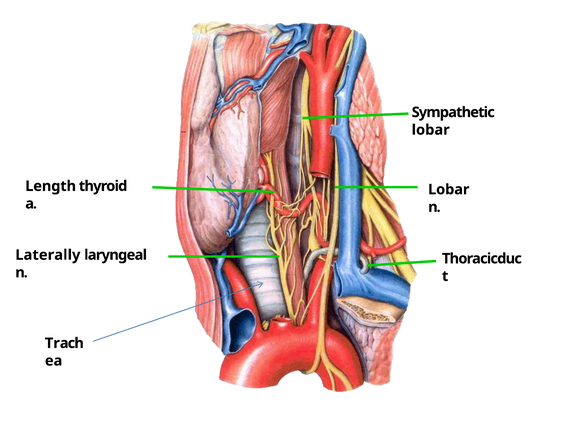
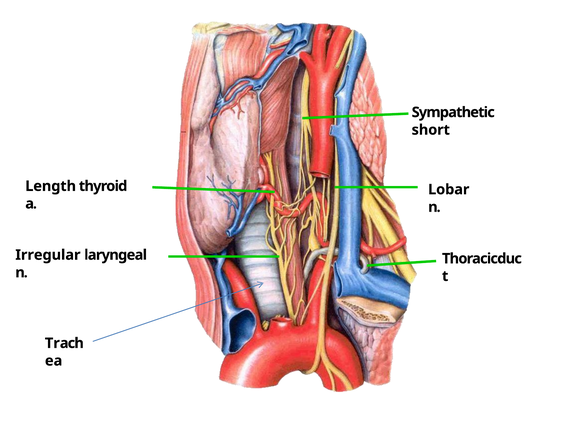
lobar at (431, 130): lobar -> short
Laterally: Laterally -> Irregular
